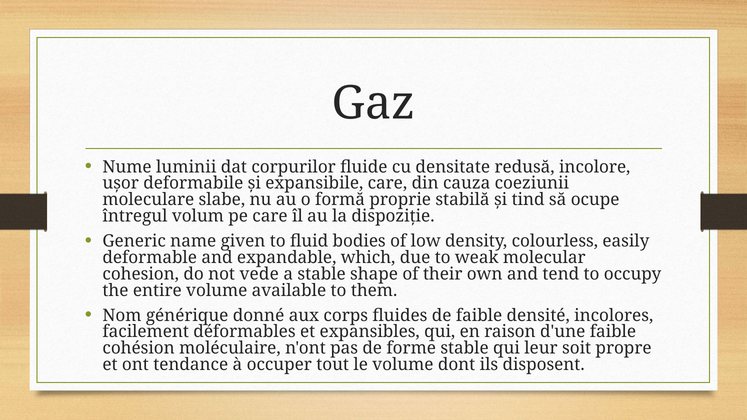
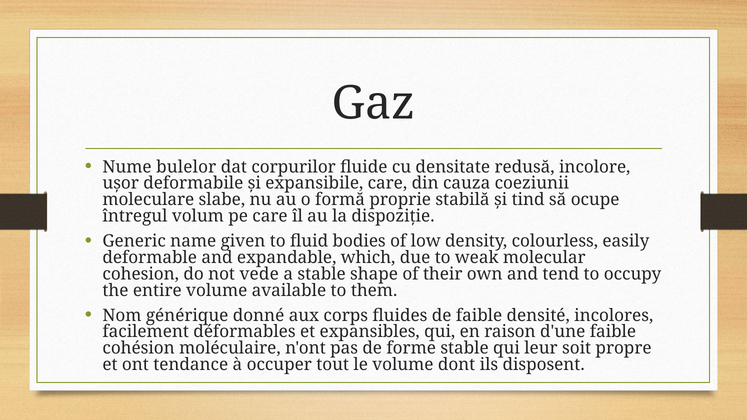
luminii: luminii -> bulelor
